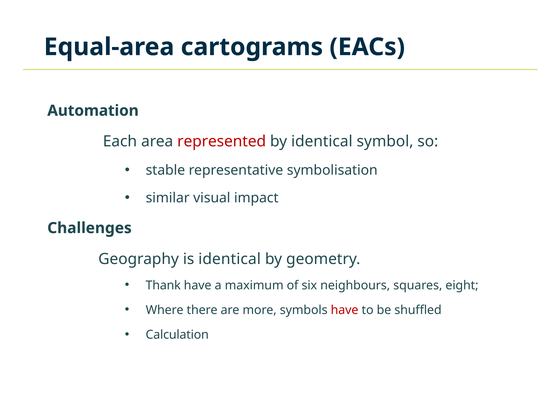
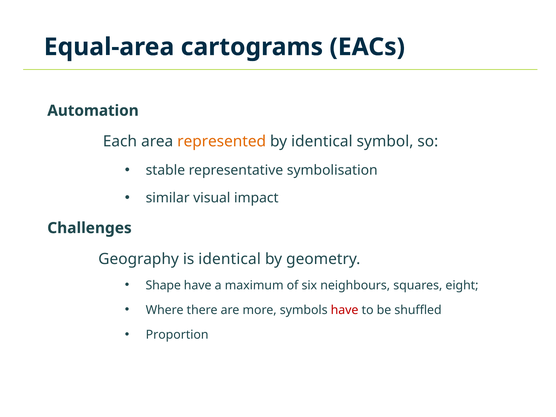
represented colour: red -> orange
Thank: Thank -> Shape
Calculation: Calculation -> Proportion
